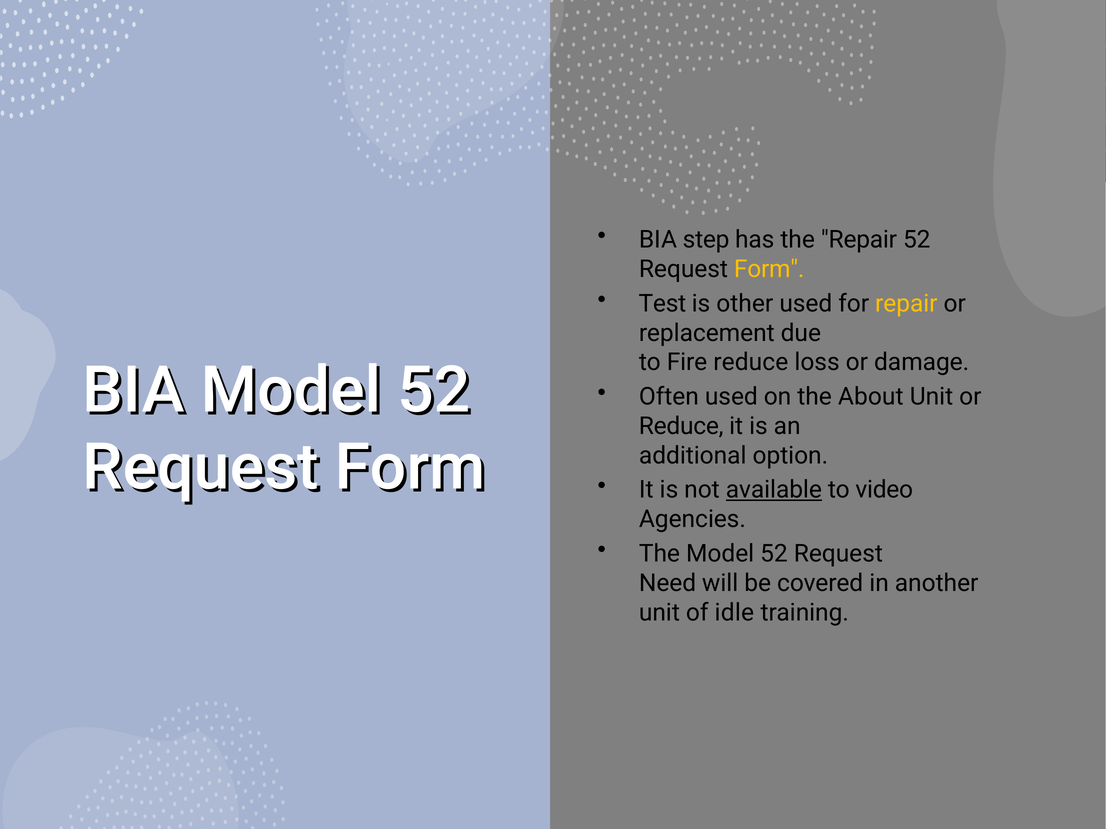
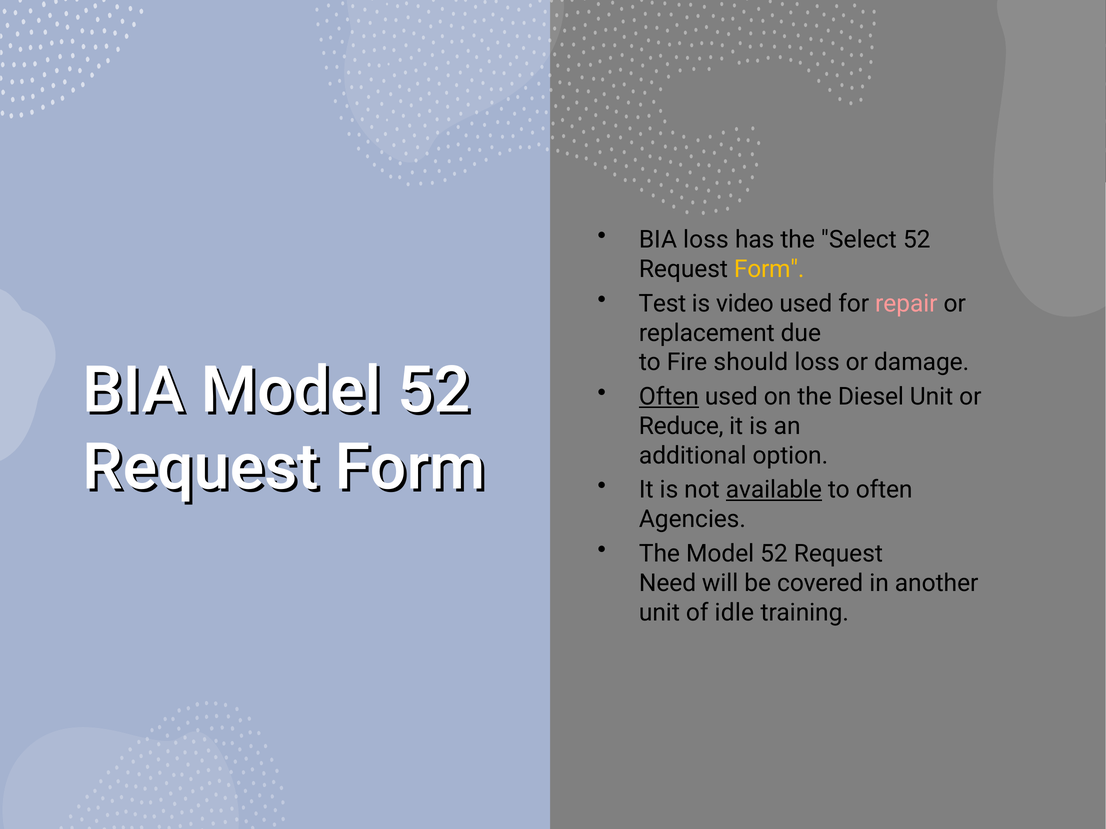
BIA step: step -> loss
the Repair: Repair -> Select
other: other -> video
repair at (906, 304) colour: yellow -> pink
Fire reduce: reduce -> should
Often at (669, 397) underline: none -> present
About: About -> Diesel
to video: video -> often
